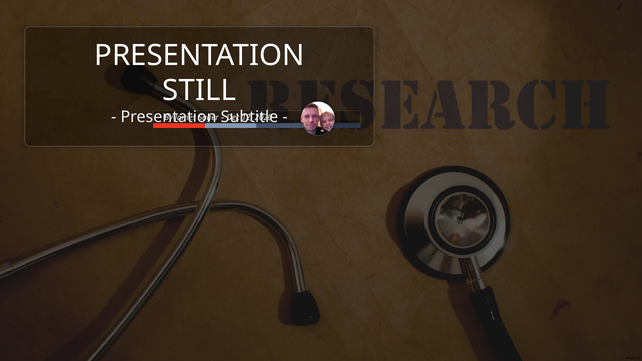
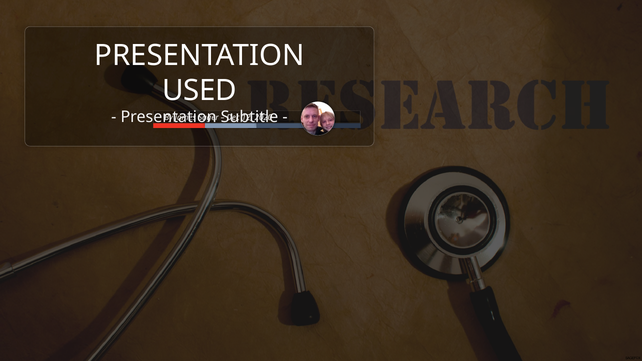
STILL: STILL -> USED
